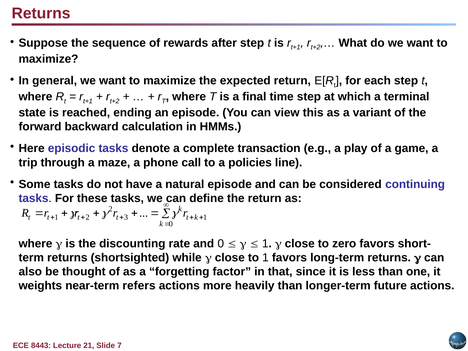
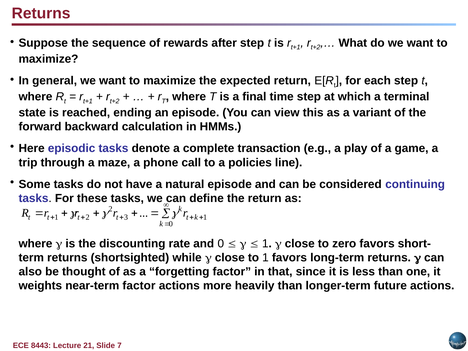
near-term refers: refers -> factor
